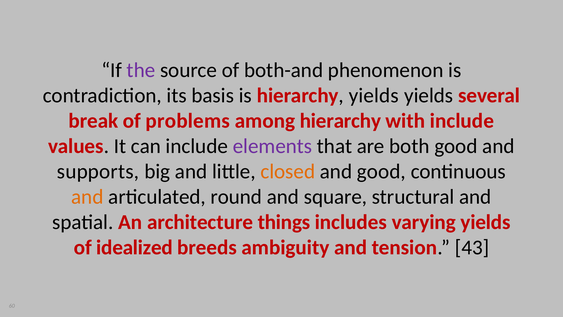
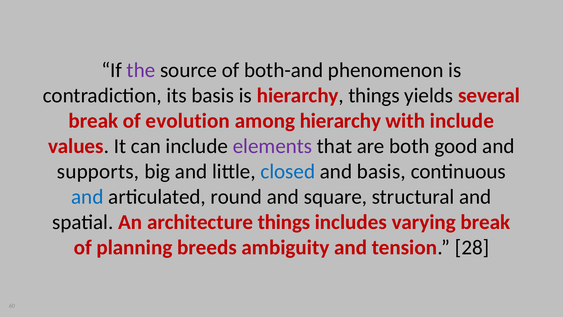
hierarchy yields: yields -> things
problems: problems -> evolution
closed colour: orange -> blue
and good: good -> basis
and at (87, 197) colour: orange -> blue
varying yields: yields -> break
idealized: idealized -> planning
43: 43 -> 28
